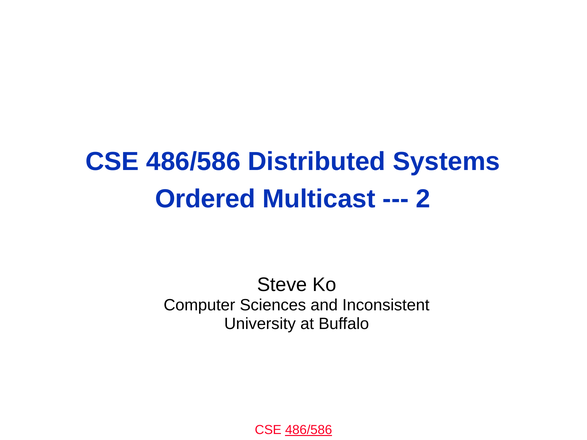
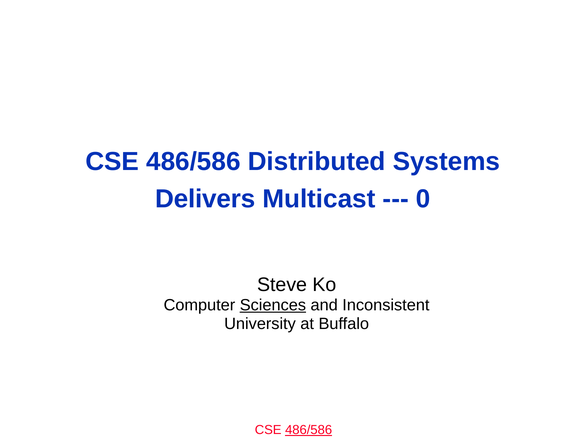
Ordered: Ordered -> Delivers
2: 2 -> 0
Sciences underline: none -> present
